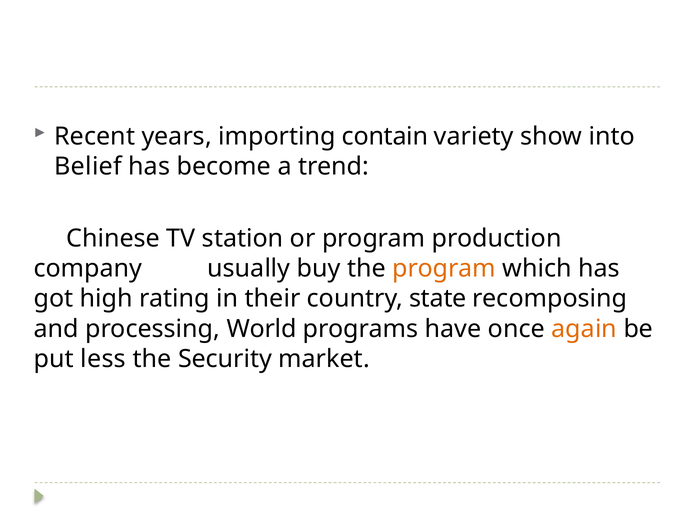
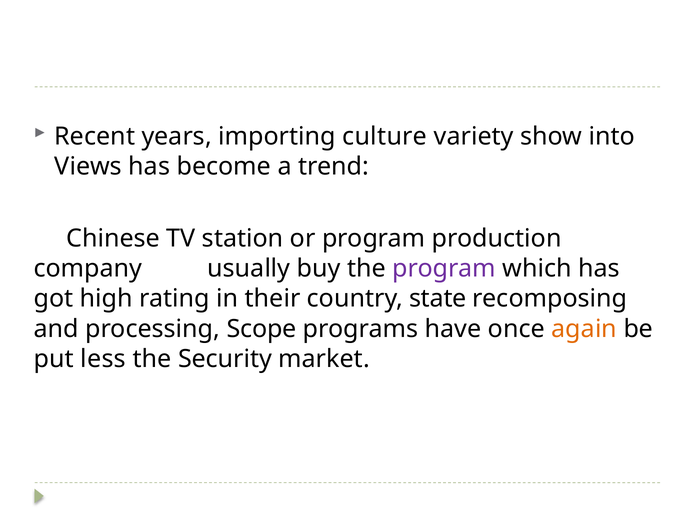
contain: contain -> culture
Belief: Belief -> Views
program at (444, 269) colour: orange -> purple
World: World -> Scope
